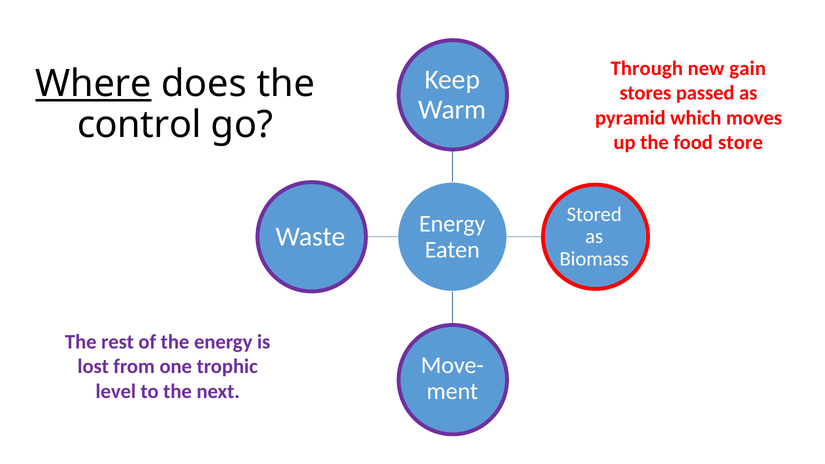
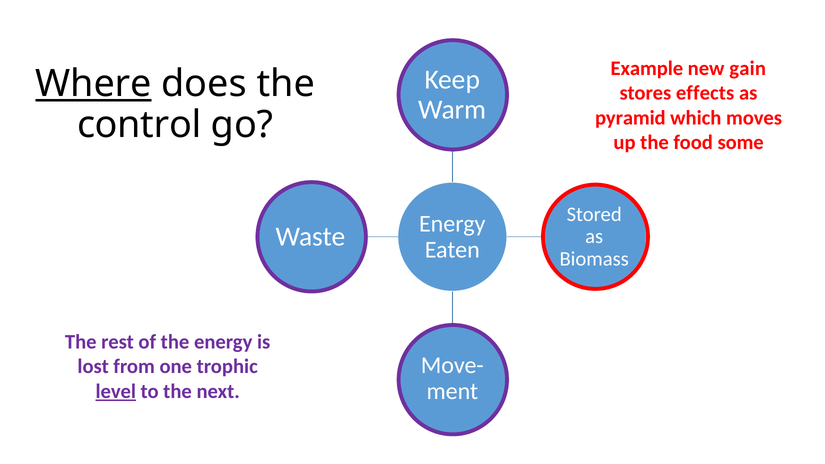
Through: Through -> Example
passed: passed -> effects
store: store -> some
level underline: none -> present
